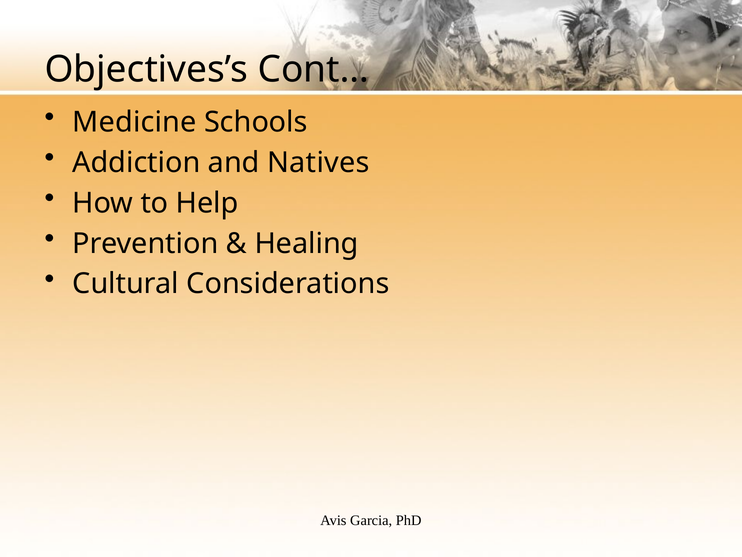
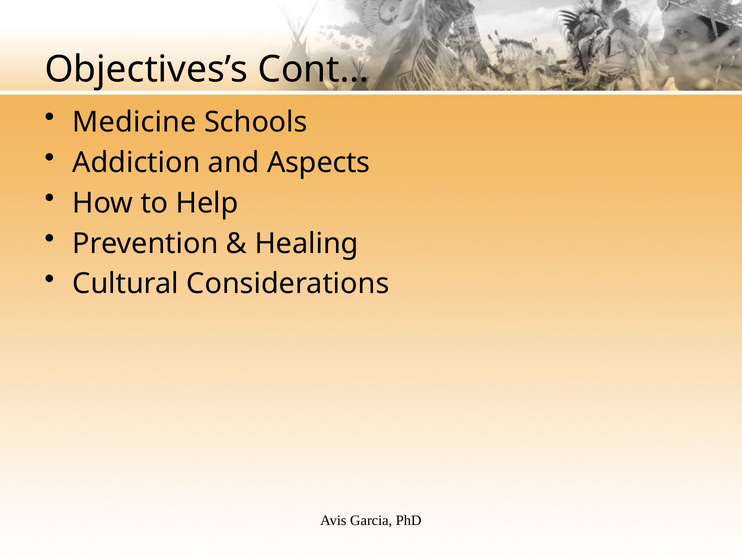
Natives: Natives -> Aspects
